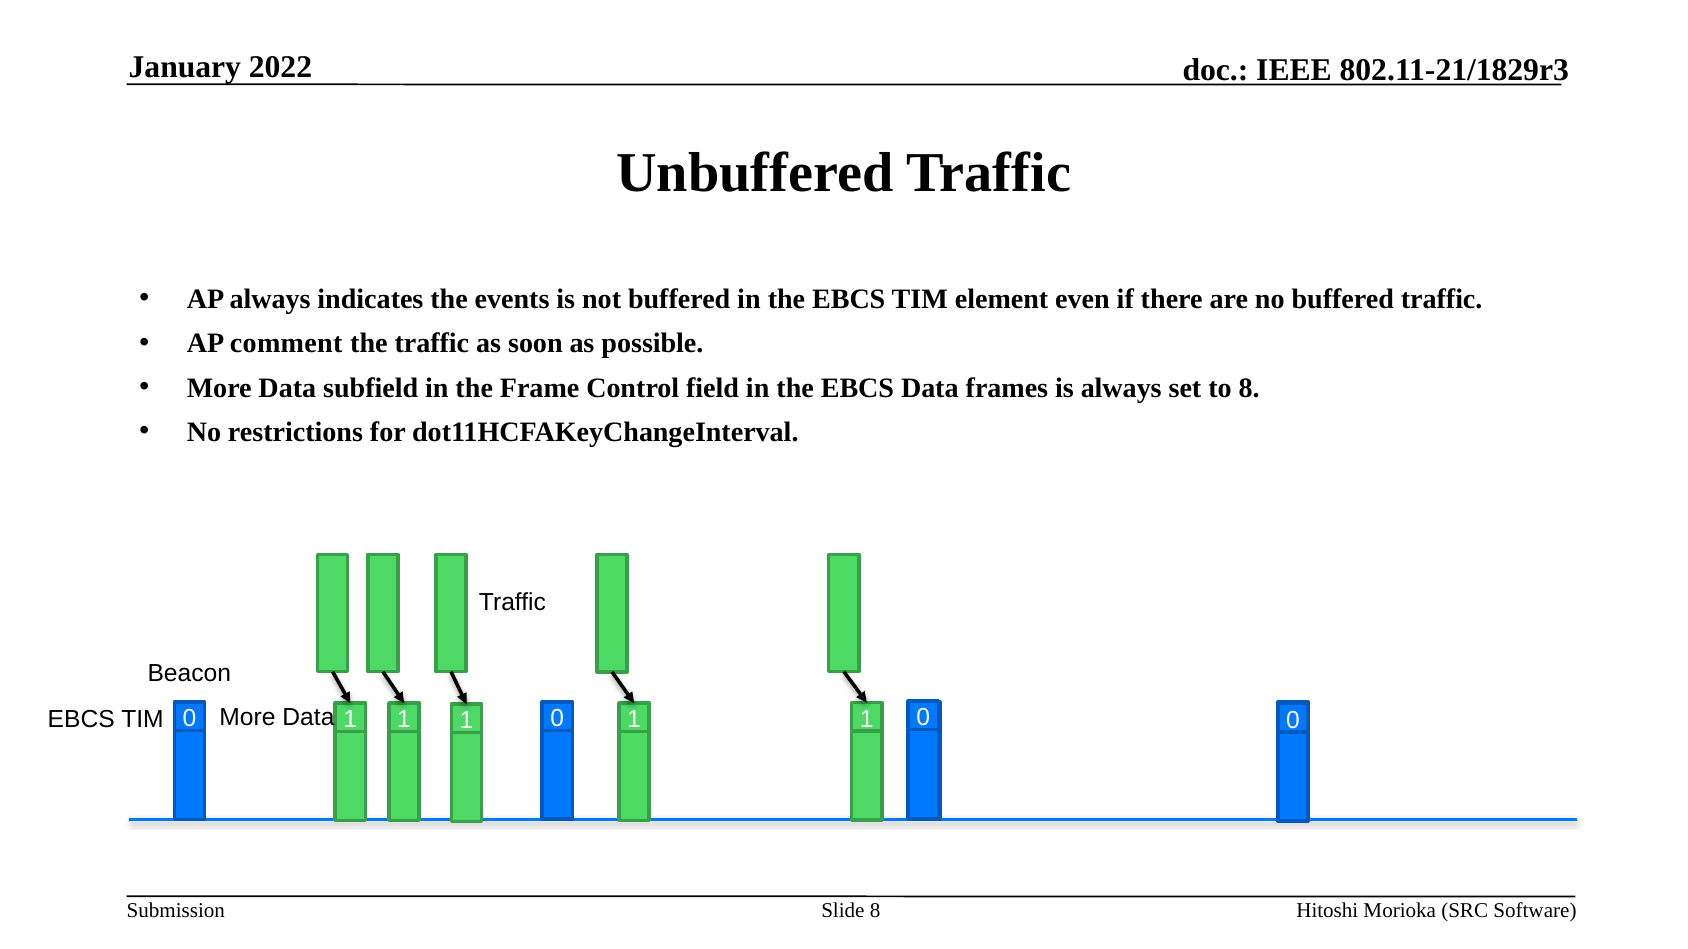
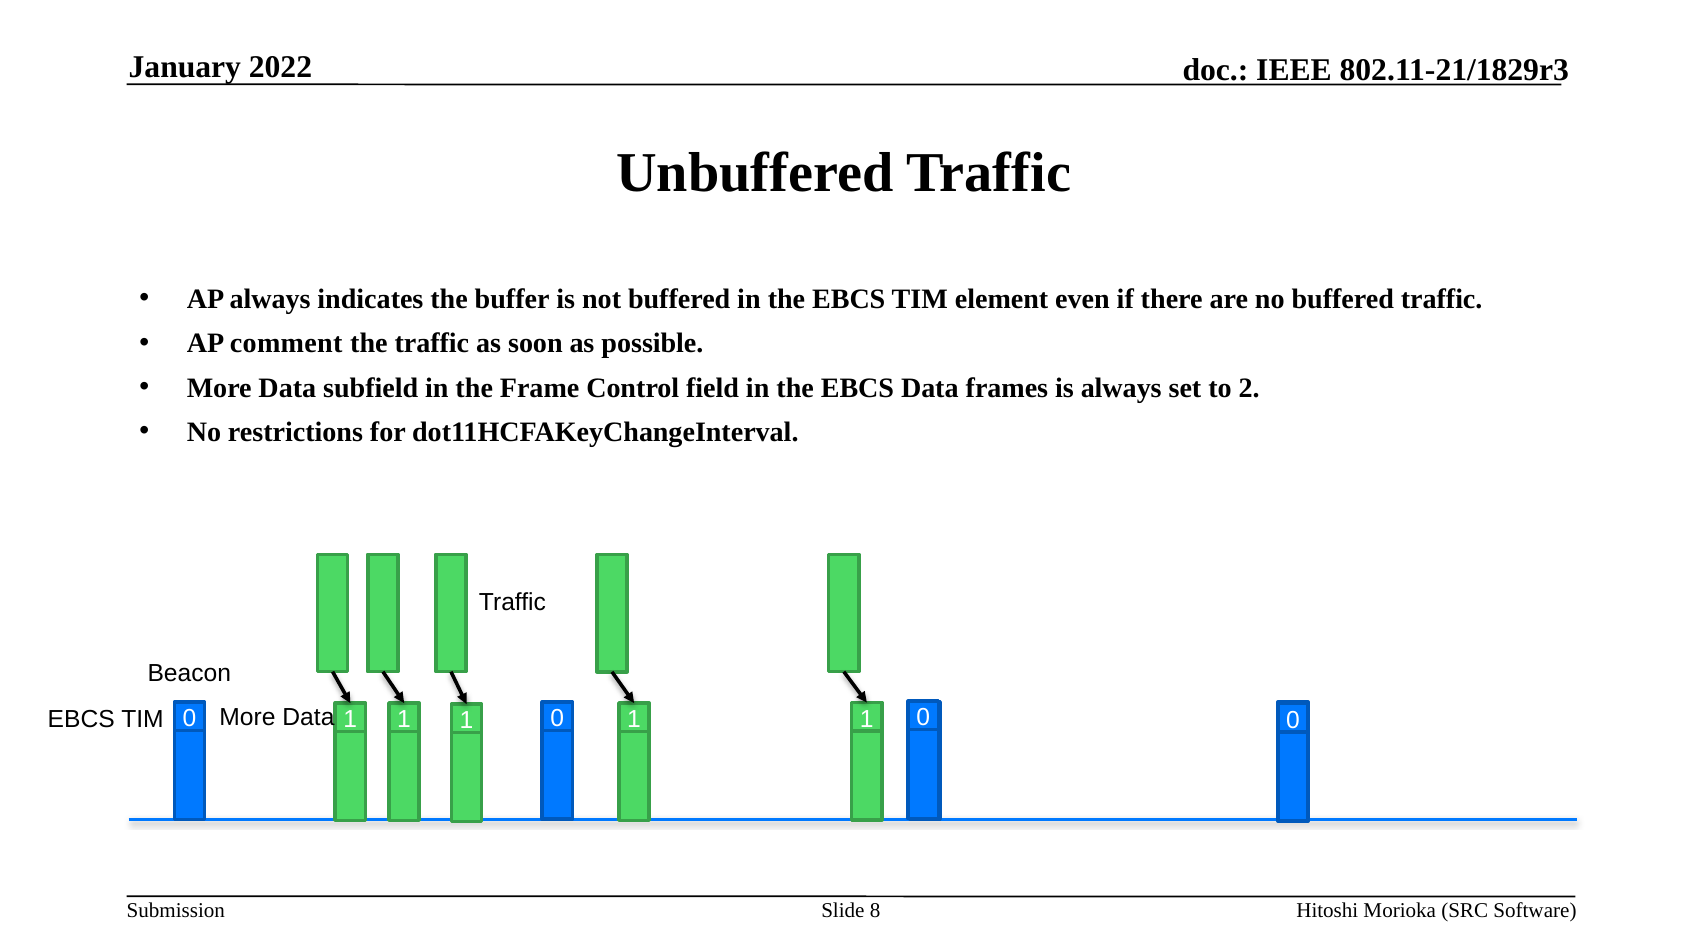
events: events -> buffer
to 8: 8 -> 2
